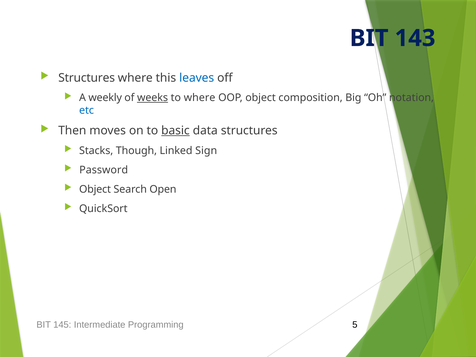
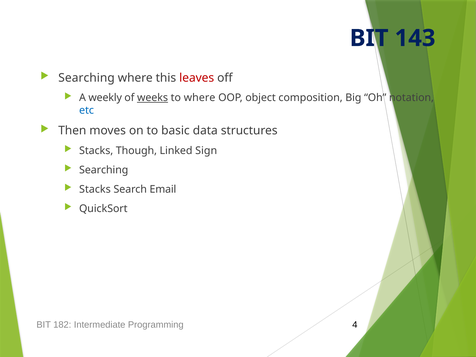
Structures at (87, 78): Structures -> Searching
leaves colour: blue -> red
basic underline: present -> none
Password at (104, 170): Password -> Searching
Object at (95, 189): Object -> Stacks
Open: Open -> Email
145: 145 -> 182
5: 5 -> 4
